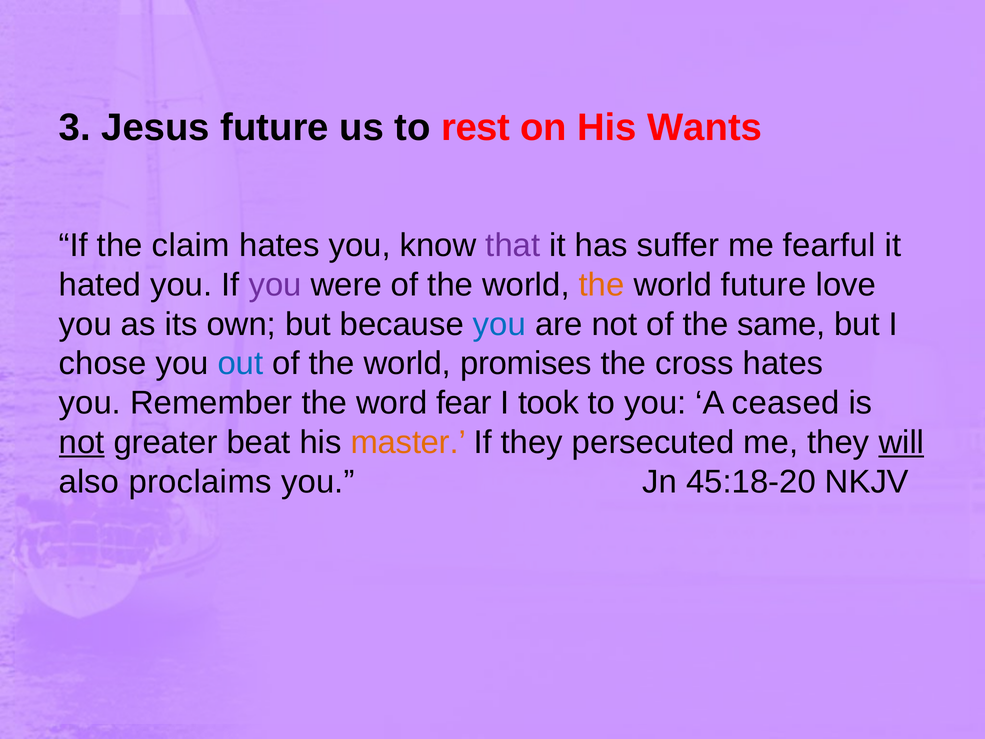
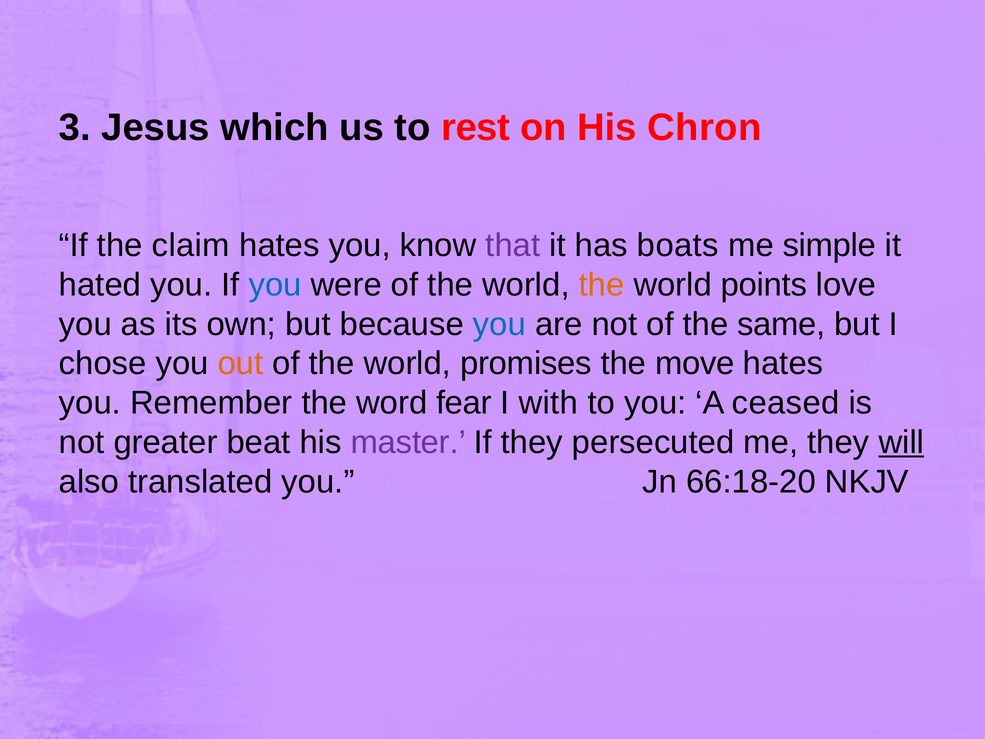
Jesus future: future -> which
Wants: Wants -> Chron
suffer: suffer -> boats
fearful: fearful -> simple
you at (275, 285) colour: purple -> blue
world future: future -> points
out colour: blue -> orange
cross: cross -> move
took: took -> with
not at (82, 442) underline: present -> none
master colour: orange -> purple
proclaims: proclaims -> translated
45:18-20: 45:18-20 -> 66:18-20
